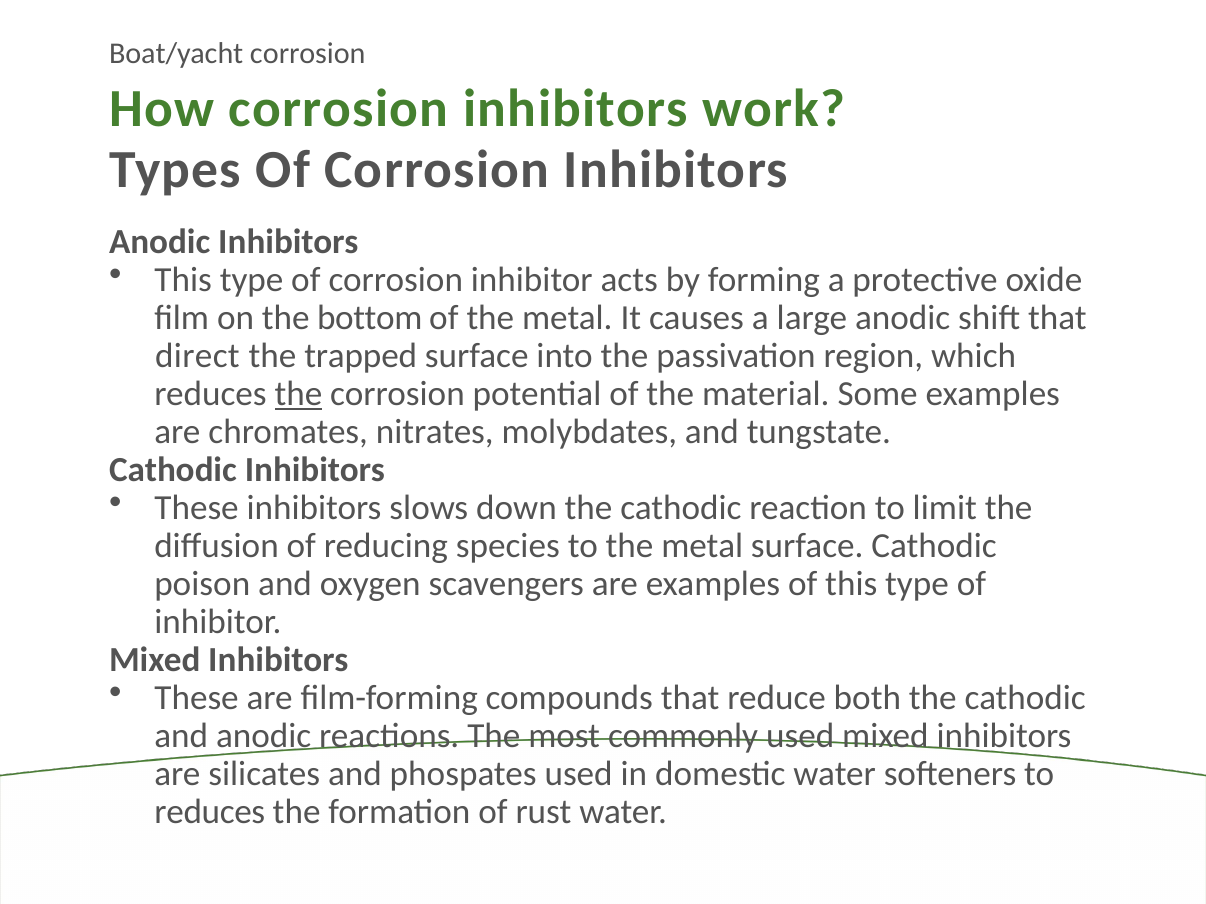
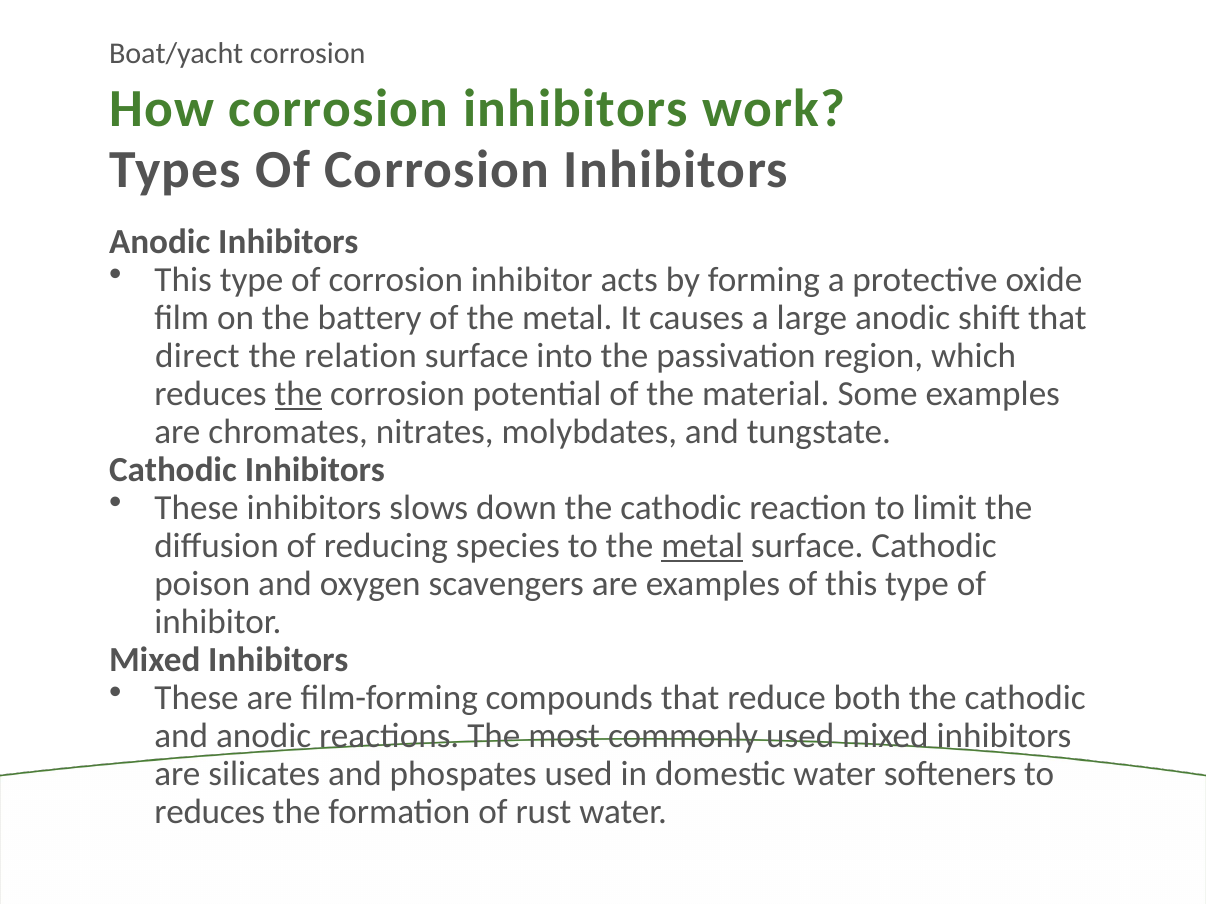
bottom: bottom -> battery
trapped: trapped -> relation
metal at (702, 546) underline: none -> present
